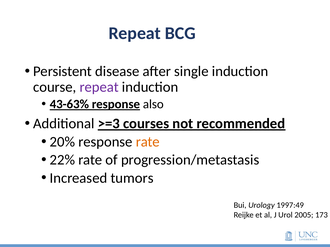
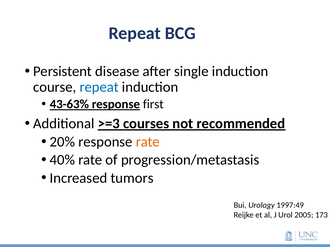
repeat at (99, 87) colour: purple -> blue
also: also -> first
22%: 22% -> 40%
